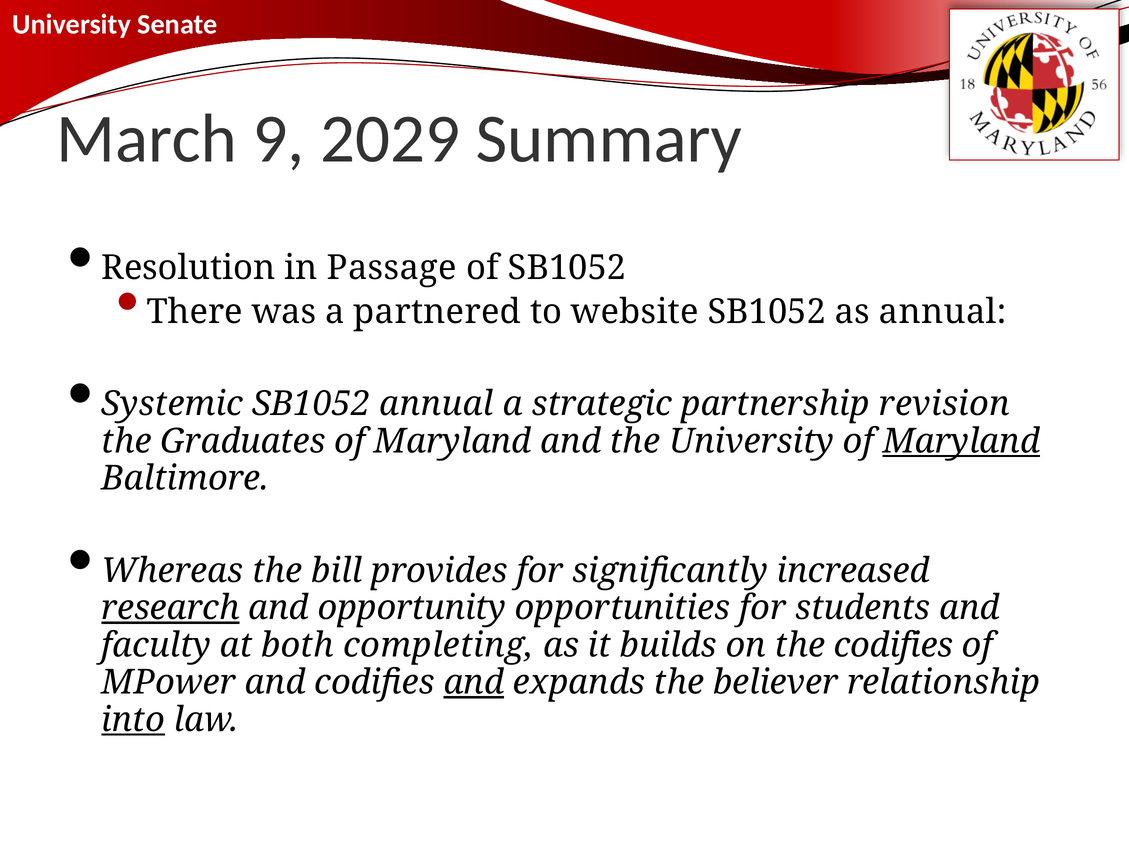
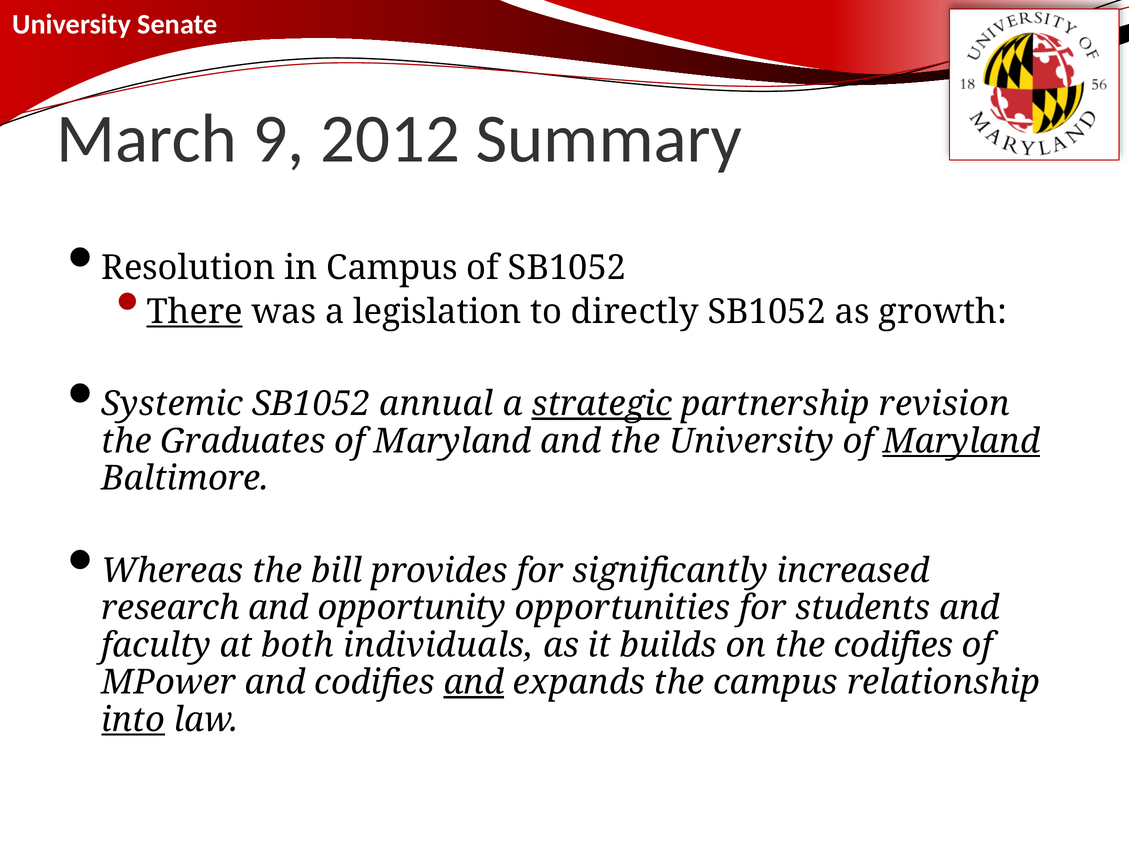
2029: 2029 -> 2012
in Passage: Passage -> Campus
There underline: none -> present
partnered: partnered -> legislation
website: website -> directly
as annual: annual -> growth
strategic underline: none -> present
research underline: present -> none
completing: completing -> individuals
the believer: believer -> campus
